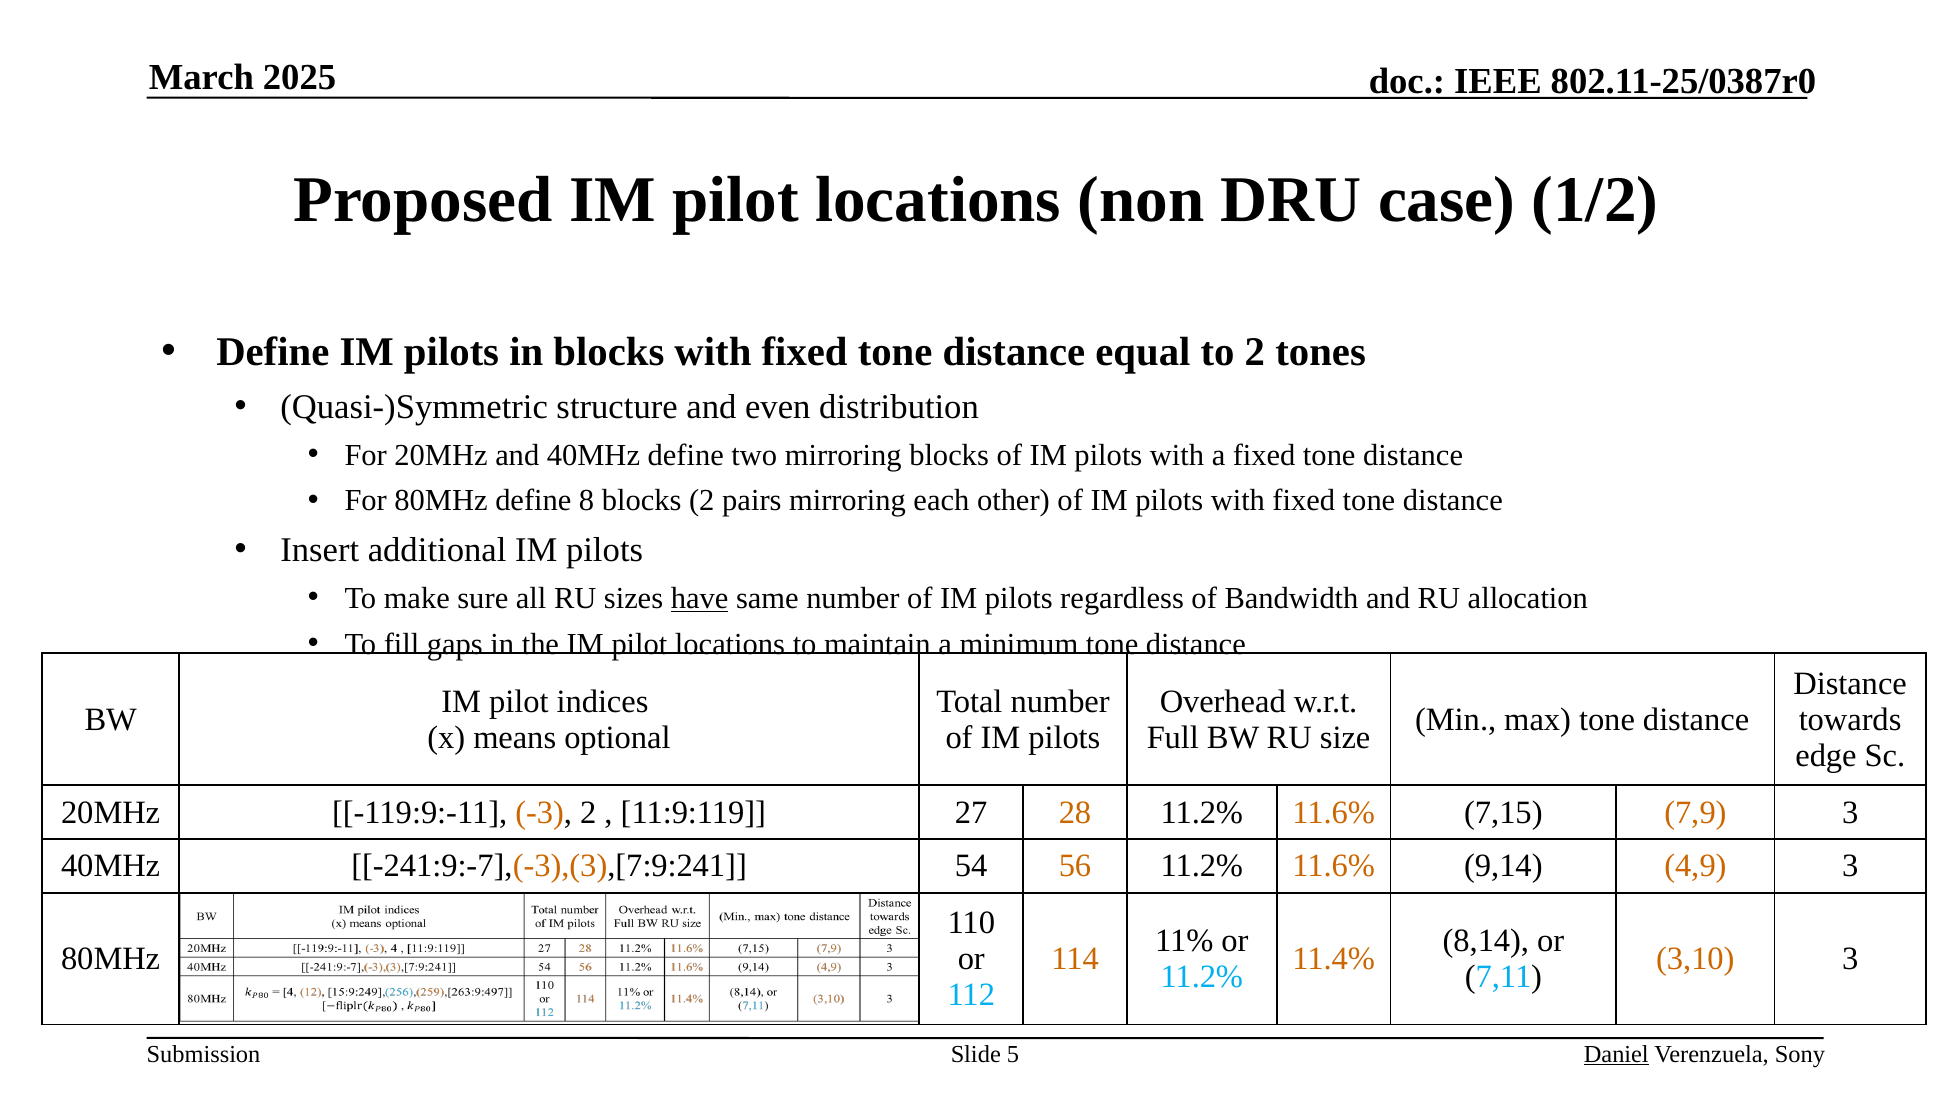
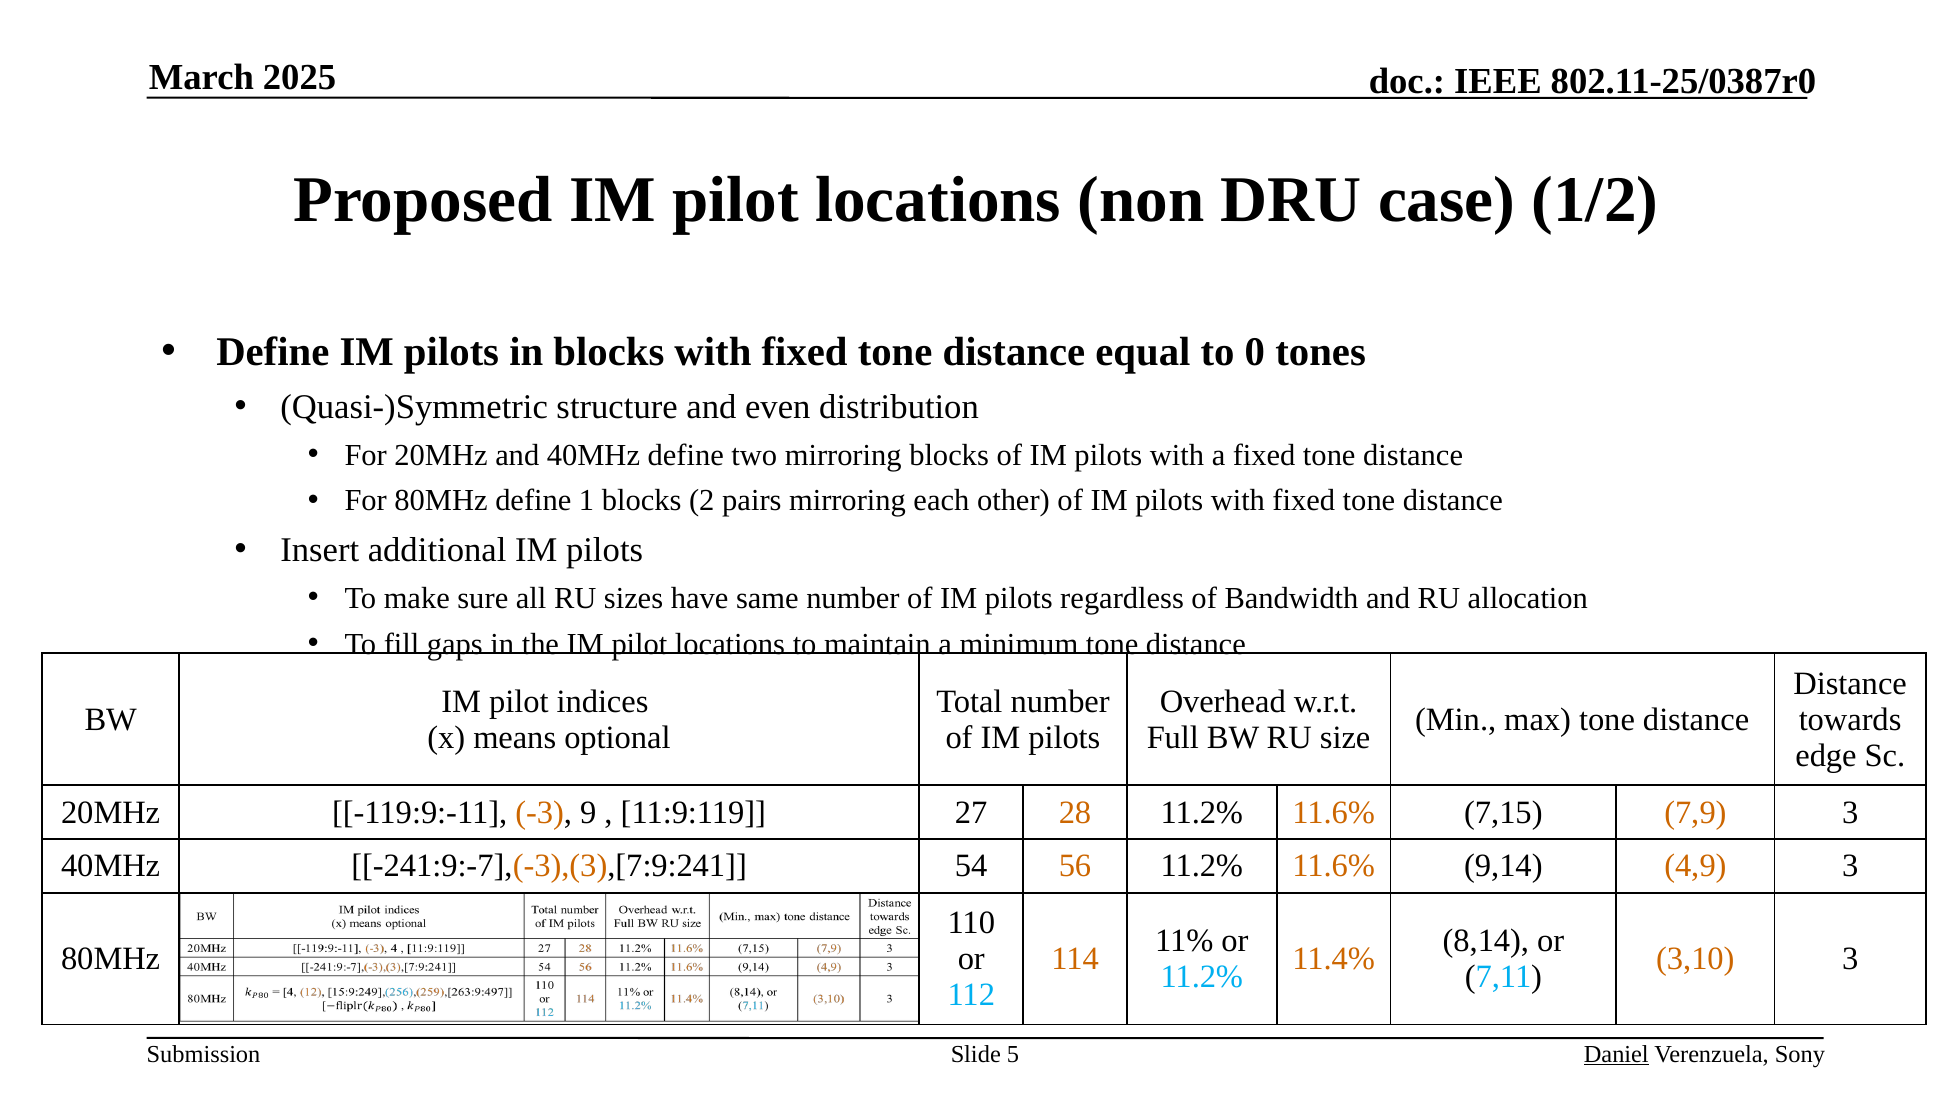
to 2: 2 -> 0
8: 8 -> 1
have underline: present -> none
2 at (588, 812): 2 -> 9
